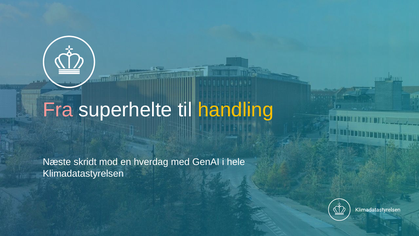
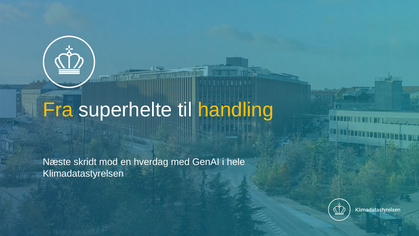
Fra colour: pink -> yellow
